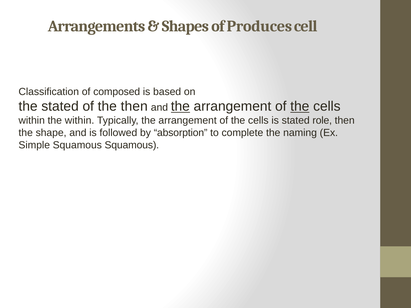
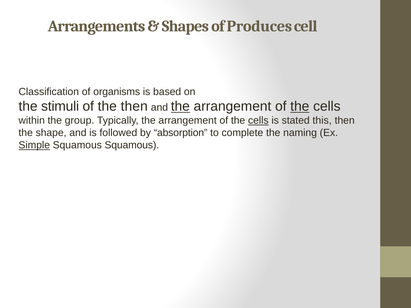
composed: composed -> organisms
the stated: stated -> stimuli
the within: within -> group
cells at (258, 121) underline: none -> present
role: role -> this
Simple underline: none -> present
